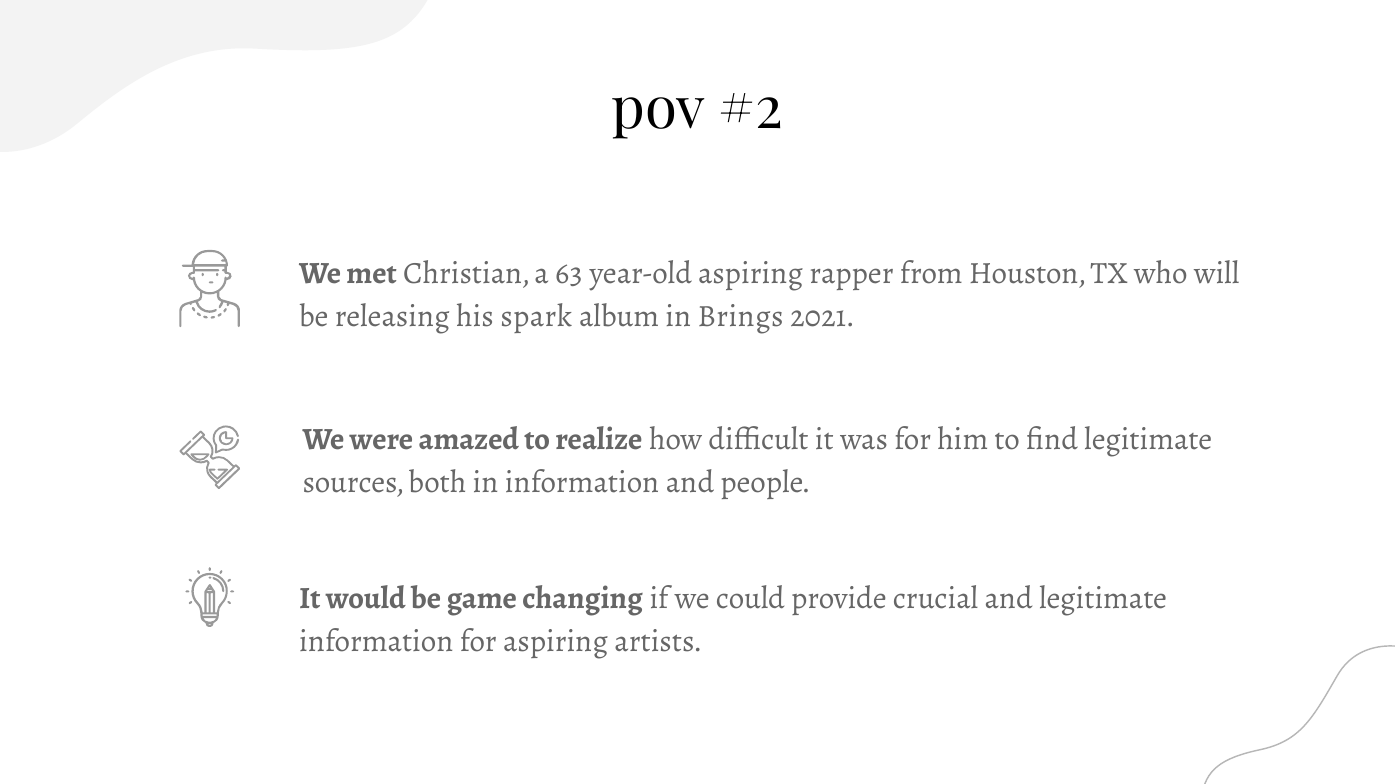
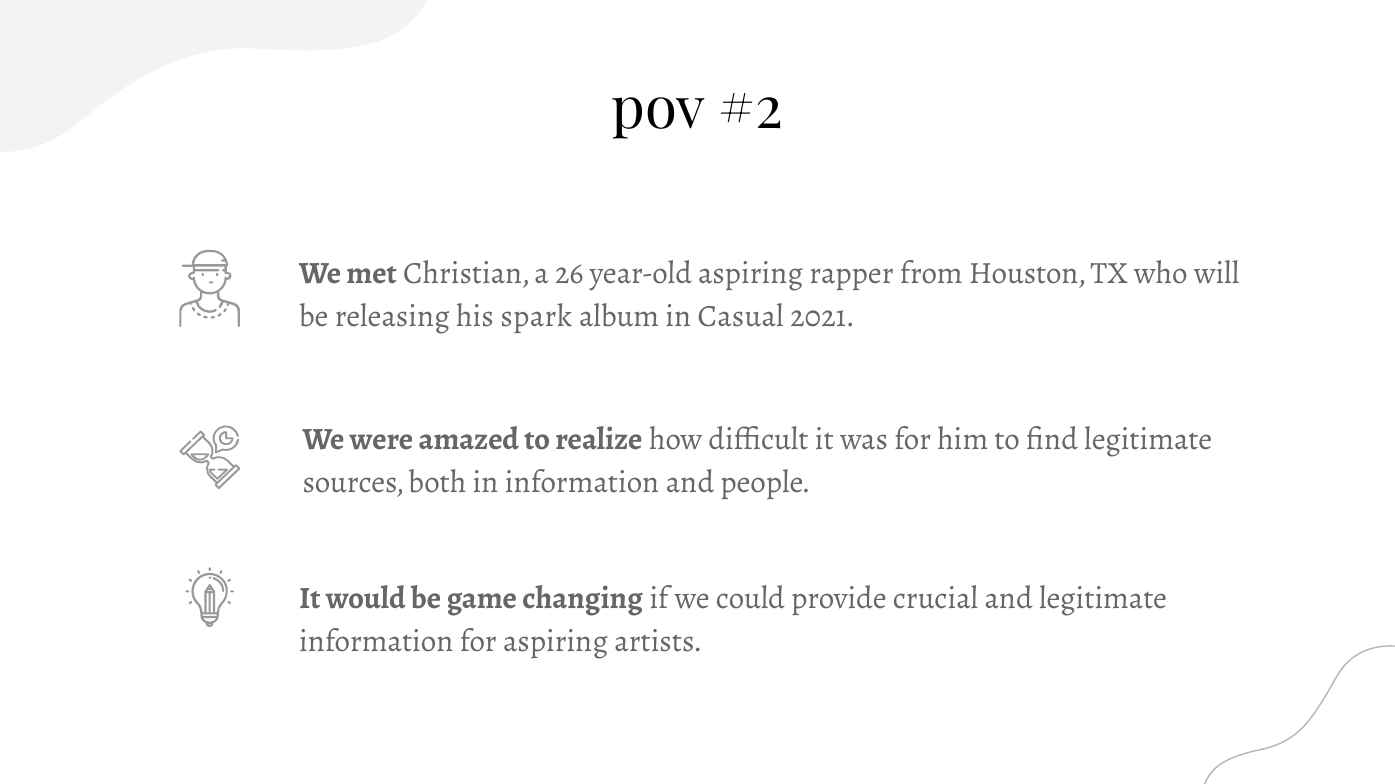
63: 63 -> 26
Brings: Brings -> Casual
